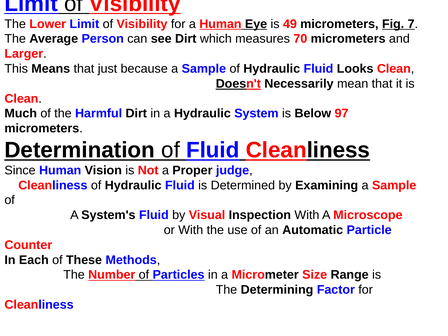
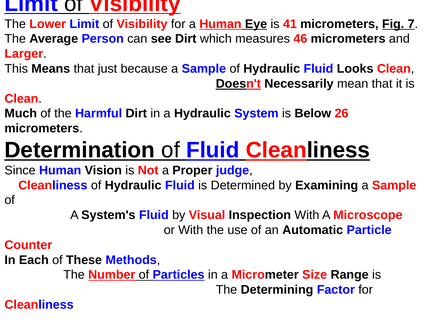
49: 49 -> 41
70: 70 -> 46
97: 97 -> 26
